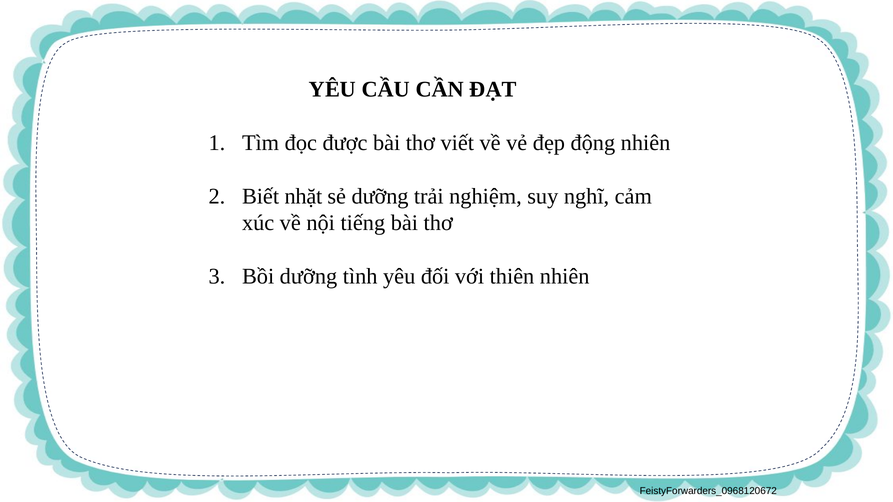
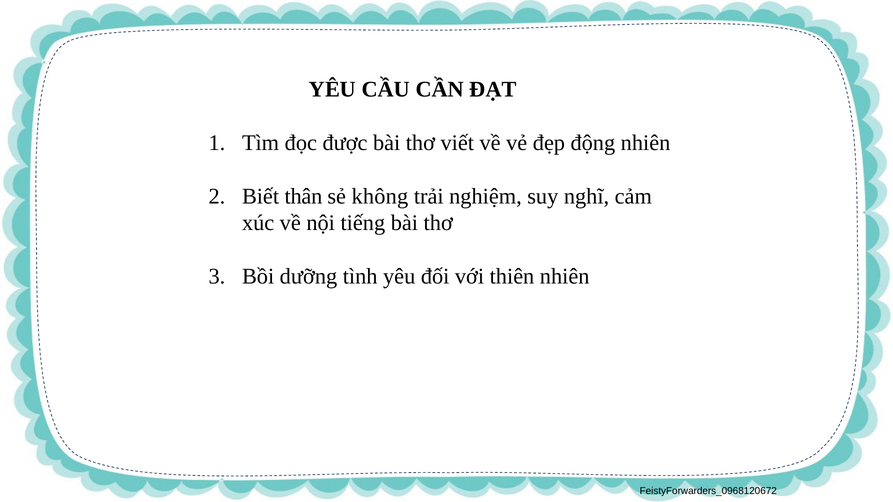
nhặt: nhặt -> thân
sẻ dưỡng: dưỡng -> không
